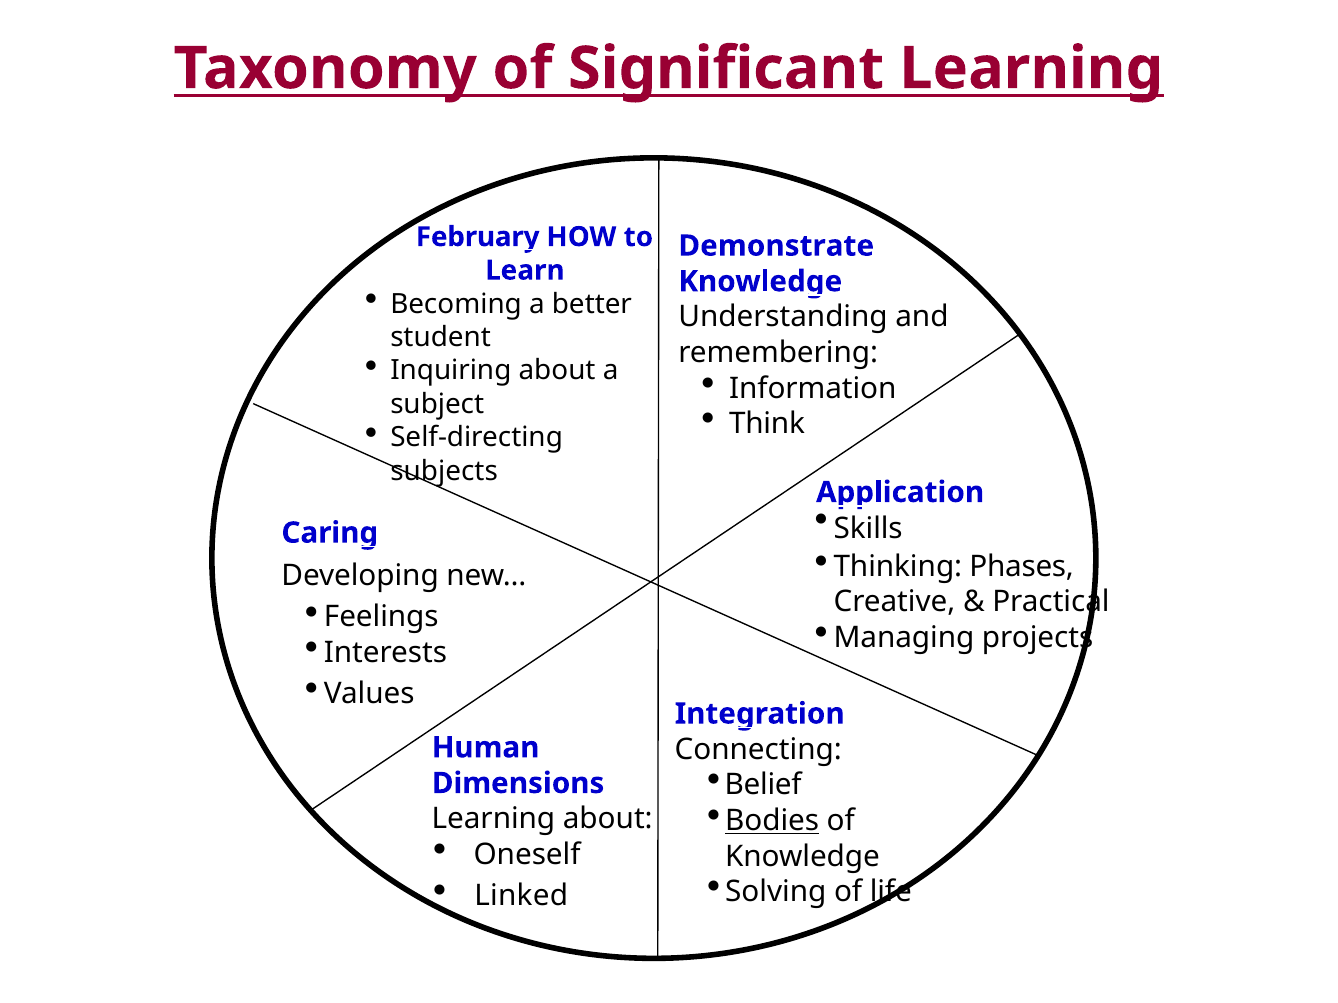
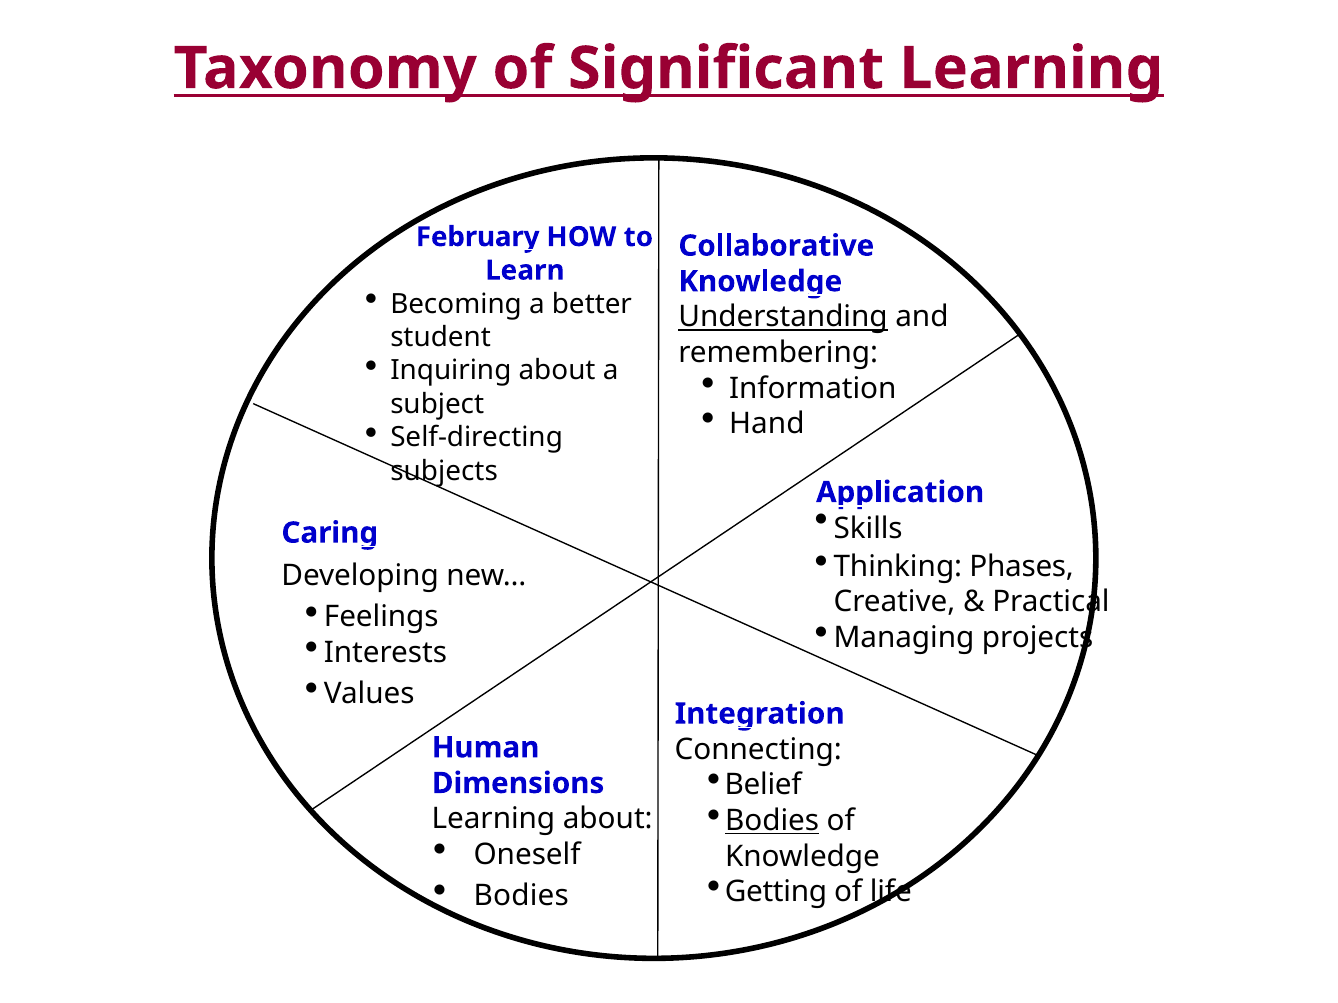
Demonstrate: Demonstrate -> Collaborative
Understanding underline: none -> present
Think: Think -> Hand
Solving: Solving -> Getting
Linked at (521, 896): Linked -> Bodies
